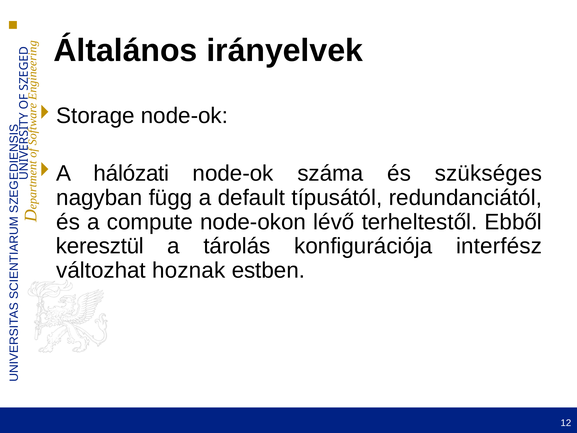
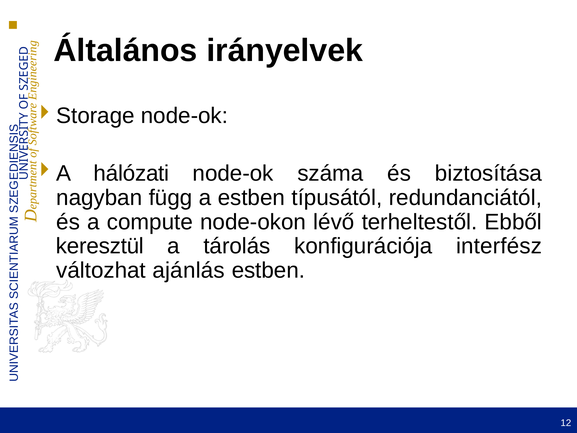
szükséges: szükséges -> biztosítása
a default: default -> estben
hoznak: hoznak -> ajánlás
